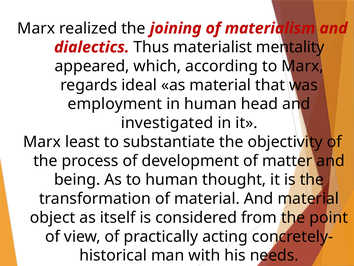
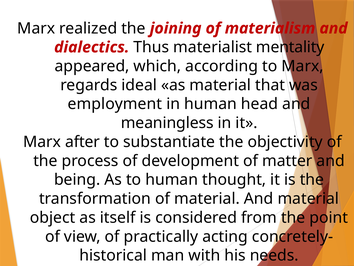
investigated: investigated -> meaningless
least: least -> after
